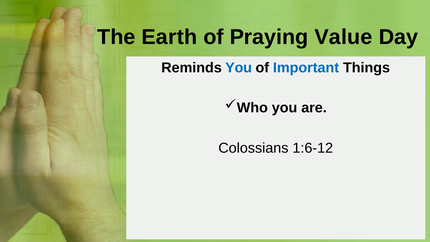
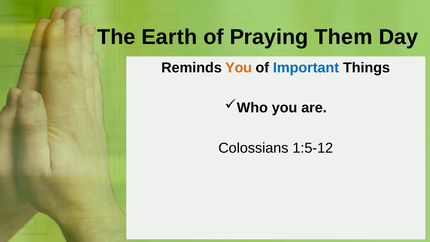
Value: Value -> Them
You at (239, 68) colour: blue -> orange
1:6-12: 1:6-12 -> 1:5-12
